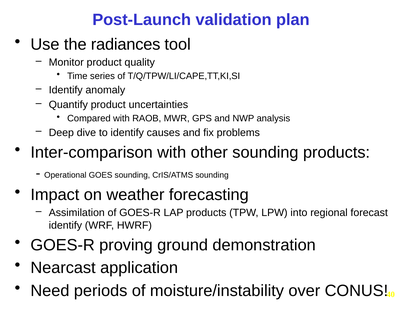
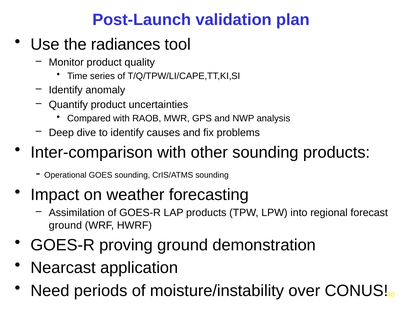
identify at (65, 225): identify -> ground
